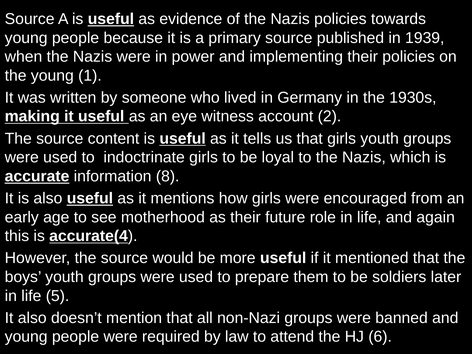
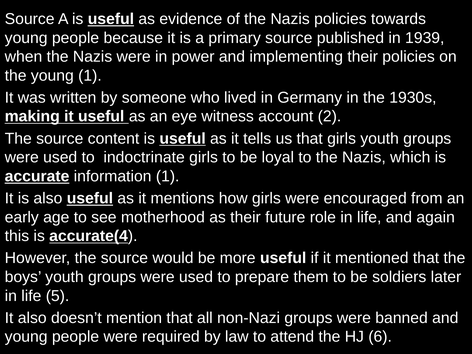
information 8: 8 -> 1
